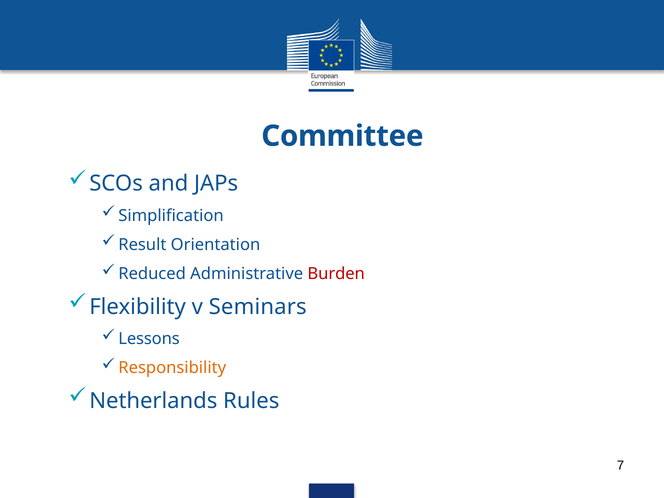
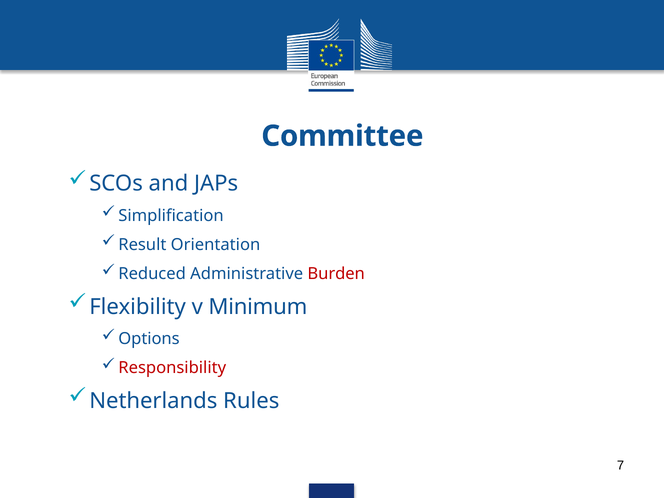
Seminars: Seminars -> Minimum
Lessons: Lessons -> Options
Responsibility colour: orange -> red
